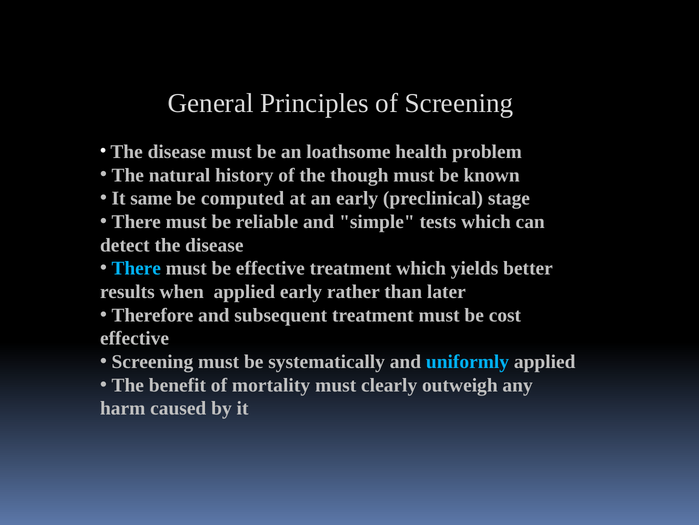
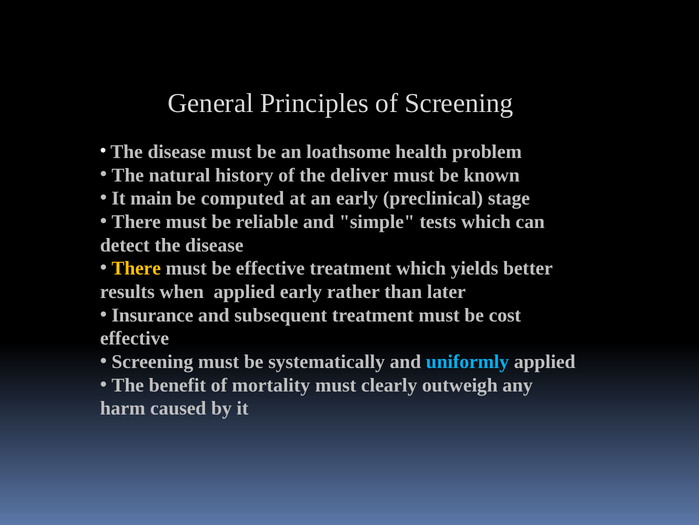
though: though -> deliver
same: same -> main
There at (136, 268) colour: light blue -> yellow
Therefore: Therefore -> Insurance
